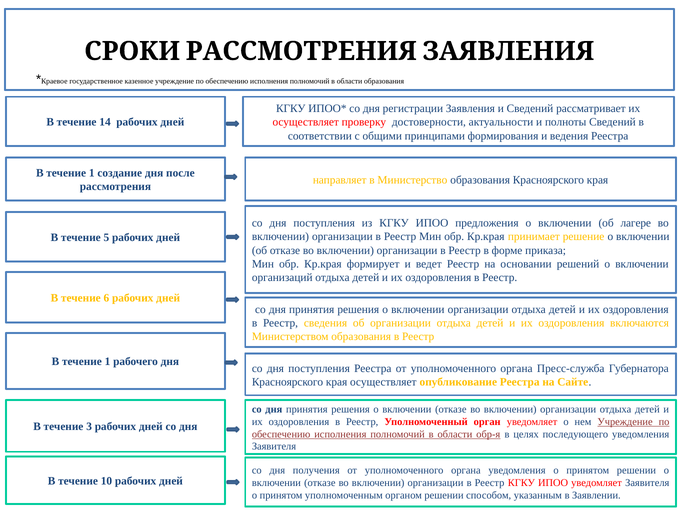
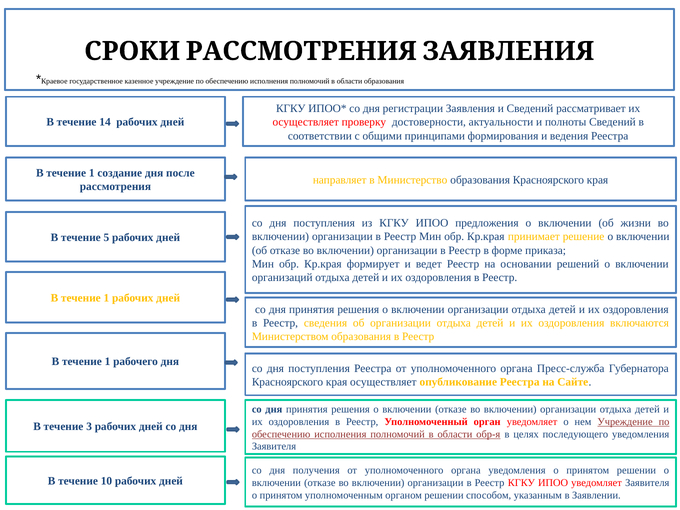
лагере: лагере -> жизни
6 at (106, 298): 6 -> 1
